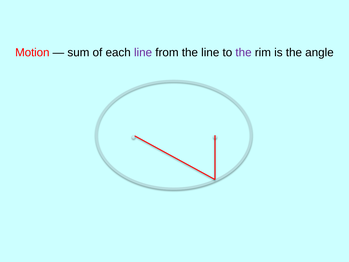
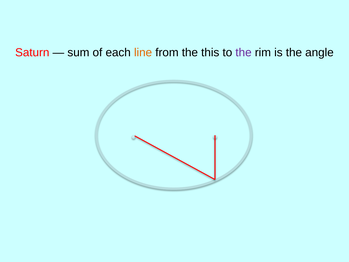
Motion: Motion -> Saturn
line at (143, 53) colour: purple -> orange
the line: line -> this
